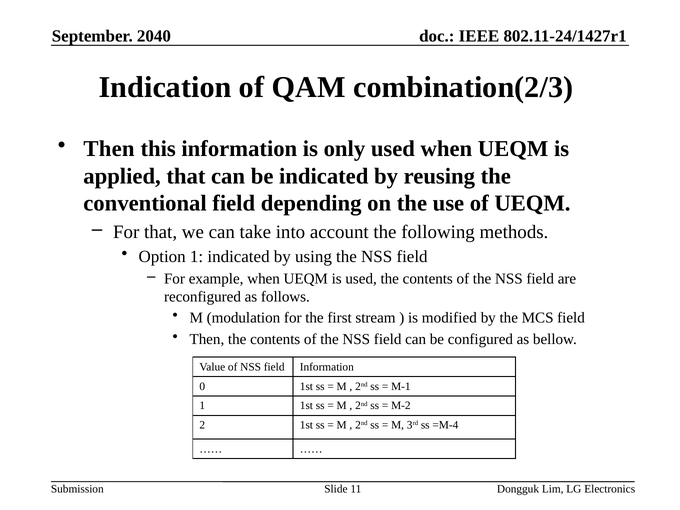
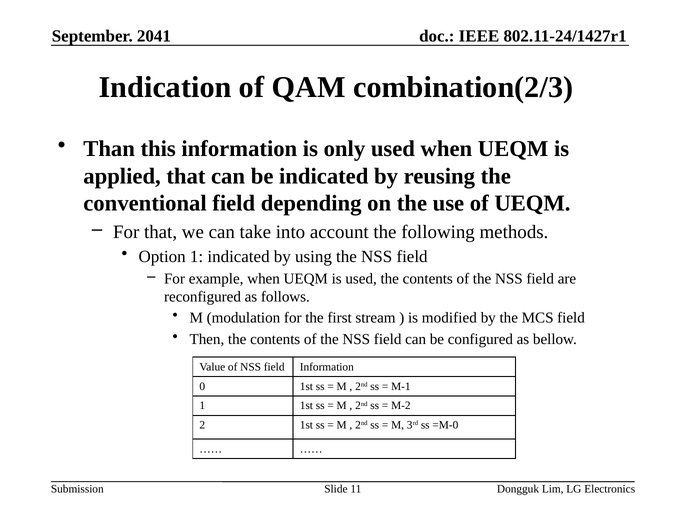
2040: 2040 -> 2041
Then at (109, 149): Then -> Than
=M-4: =M-4 -> =M-0
